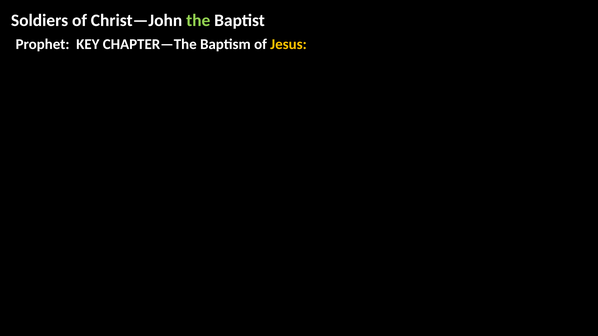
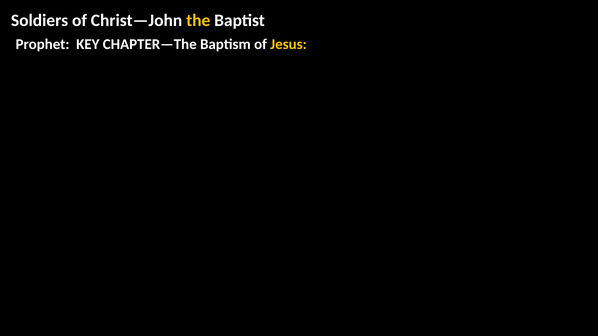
the colour: light green -> yellow
